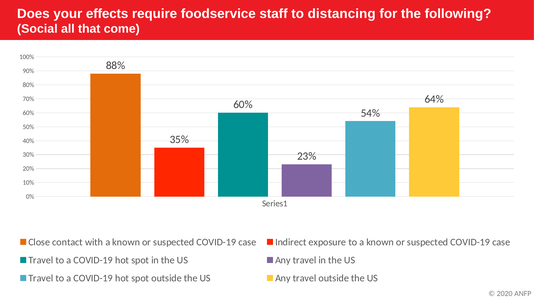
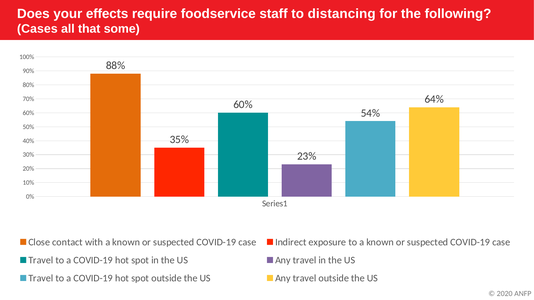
Social: Social -> Cases
come: come -> some
